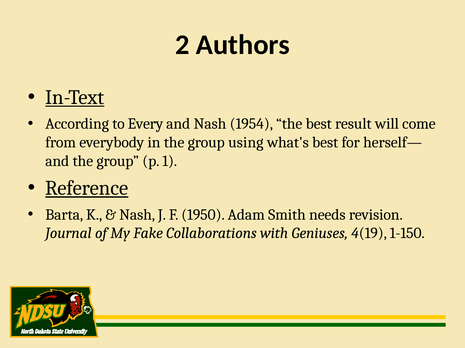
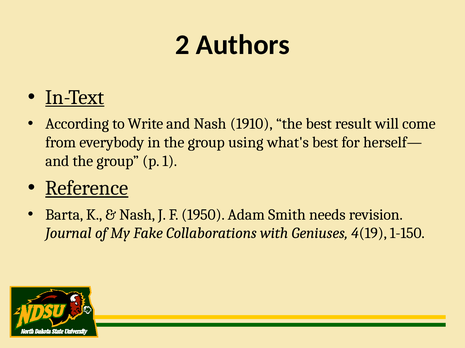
Every: Every -> Write
1954: 1954 -> 1910
